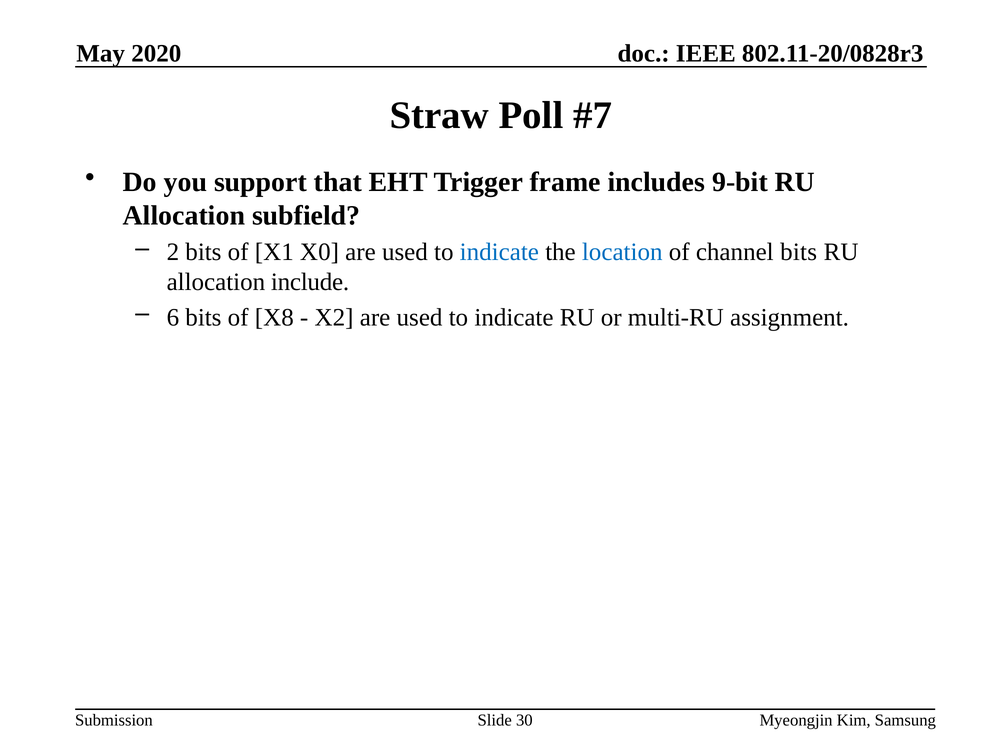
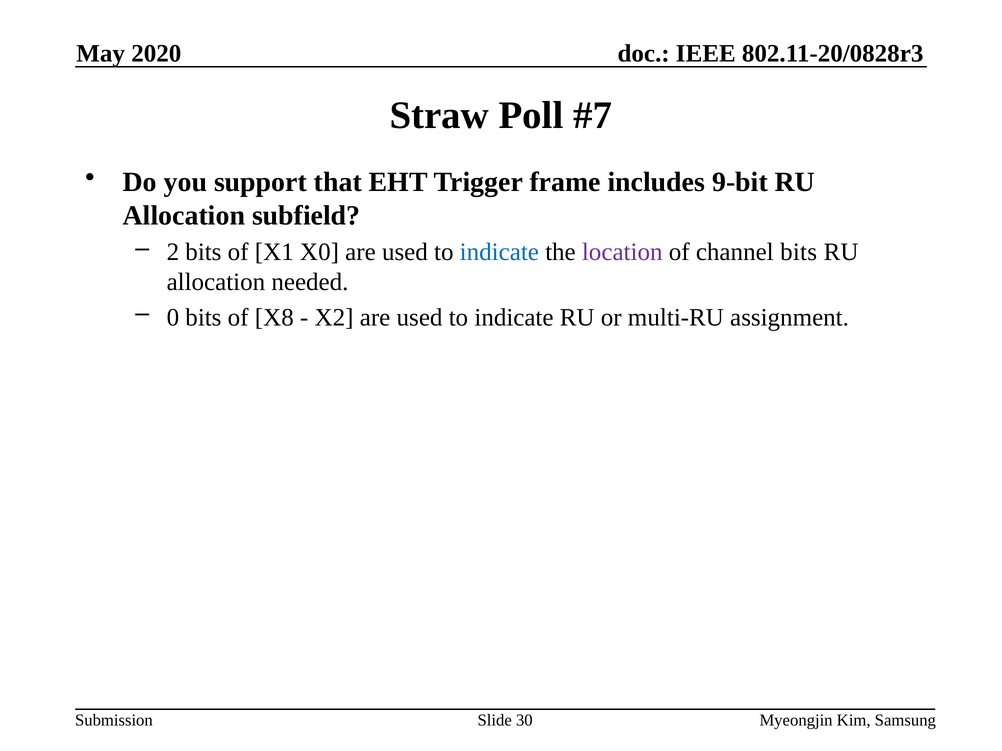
location colour: blue -> purple
include: include -> needed
6: 6 -> 0
